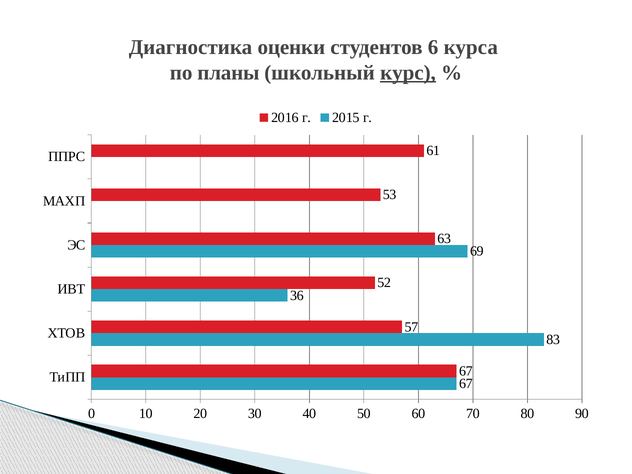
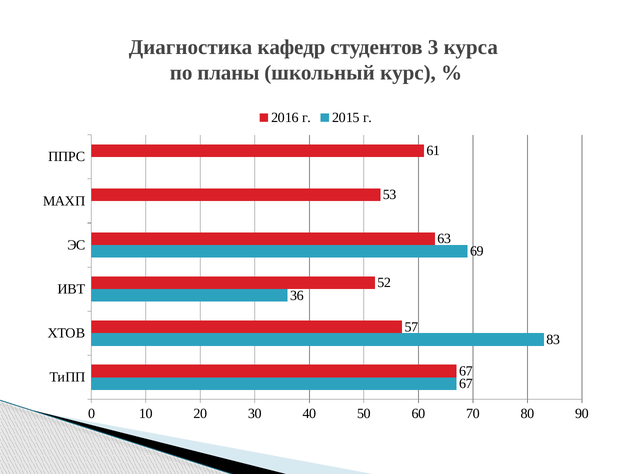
оценки: оценки -> кафедр
6: 6 -> 3
курс underline: present -> none
